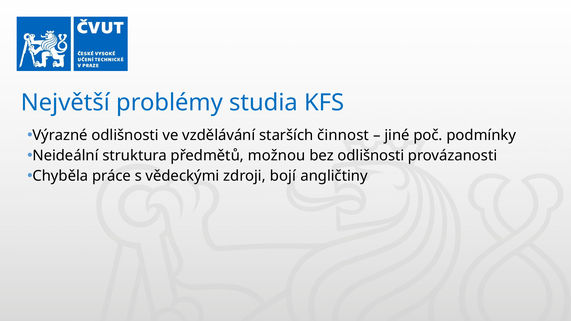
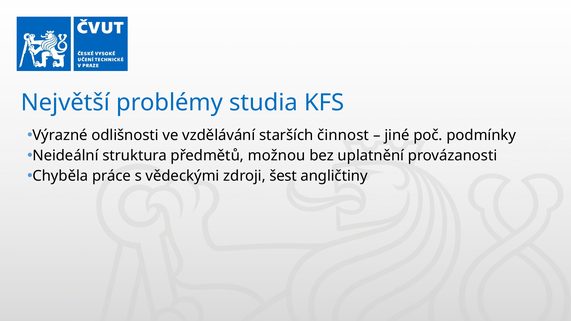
bez odlišnosti: odlišnosti -> uplatnění
bojí: bojí -> šest
